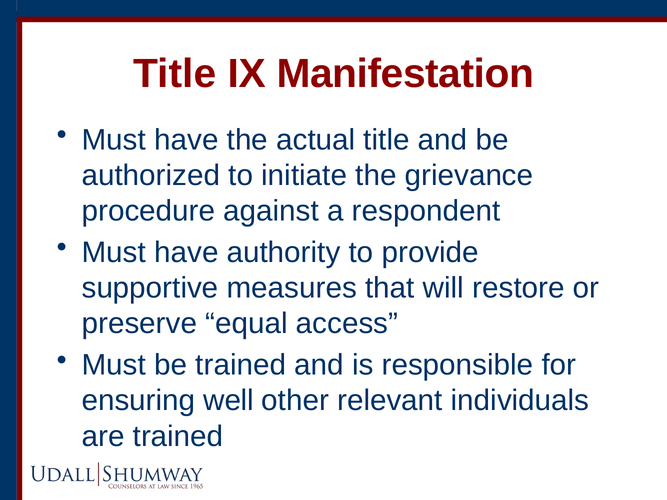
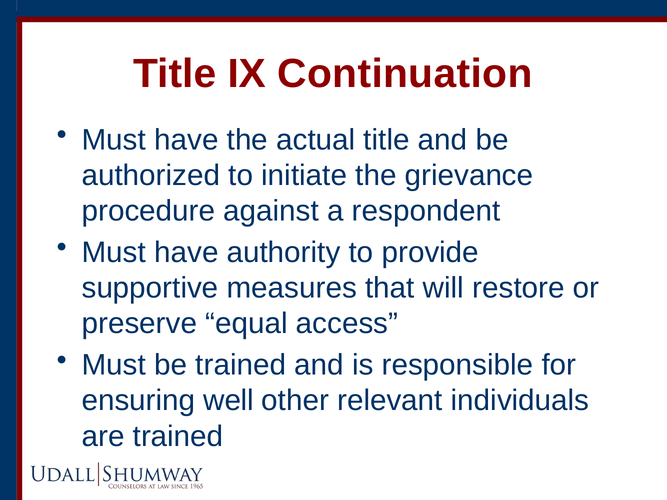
Manifestation: Manifestation -> Continuation
